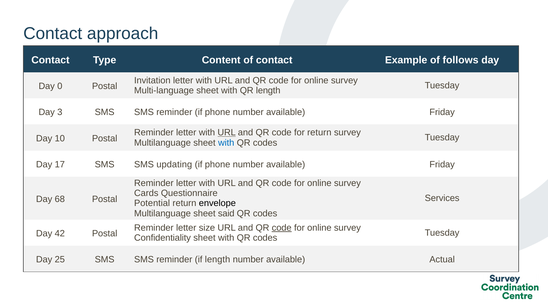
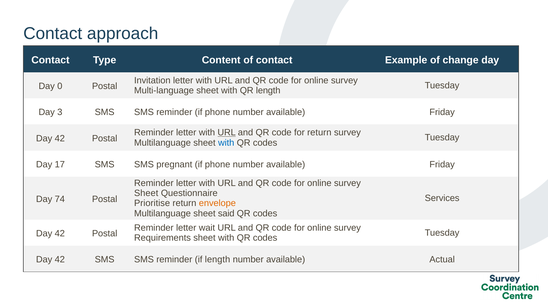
follows: follows -> change
10 at (60, 139): 10 -> 42
updating: updating -> pregnant
Cards at (146, 193): Cards -> Sheet
68: 68 -> 74
Potential: Potential -> Prioritise
envelope colour: black -> orange
size: size -> wait
code at (282, 228) underline: present -> none
Confidentiality: Confidentiality -> Requirements
25 at (60, 260): 25 -> 42
